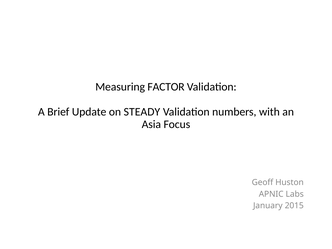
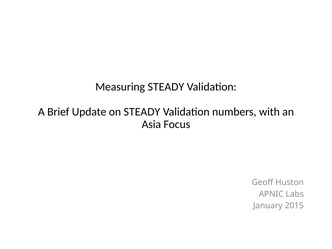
Measuring FACTOR: FACTOR -> STEADY
